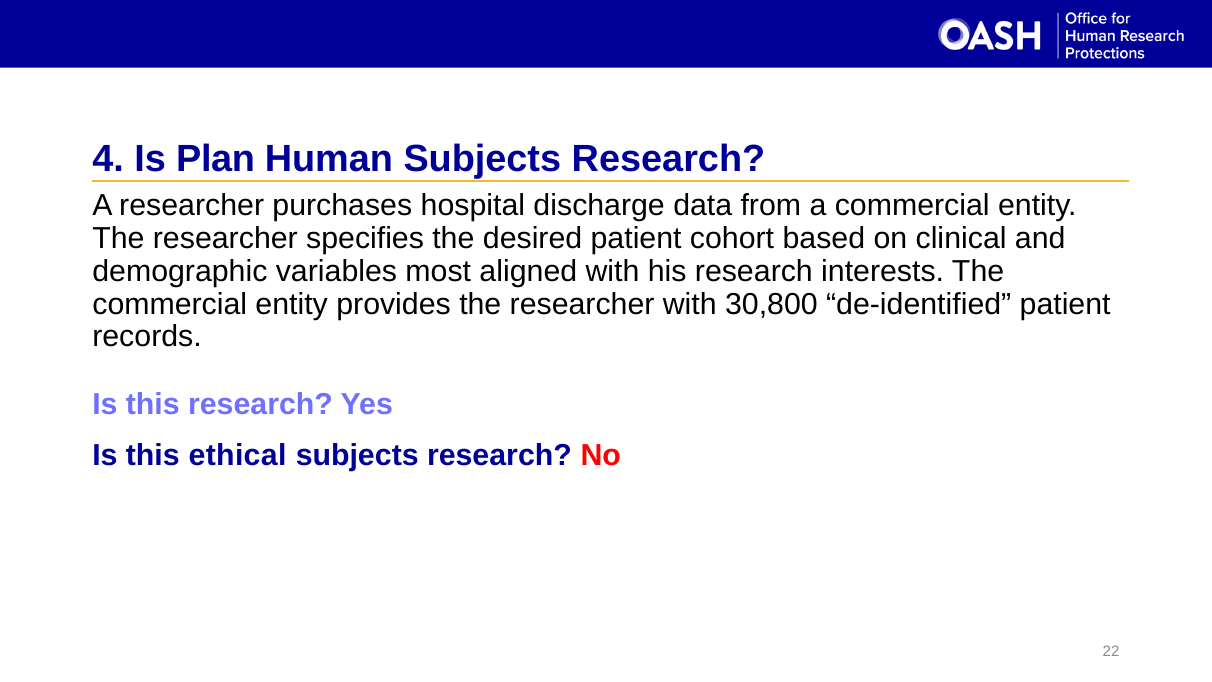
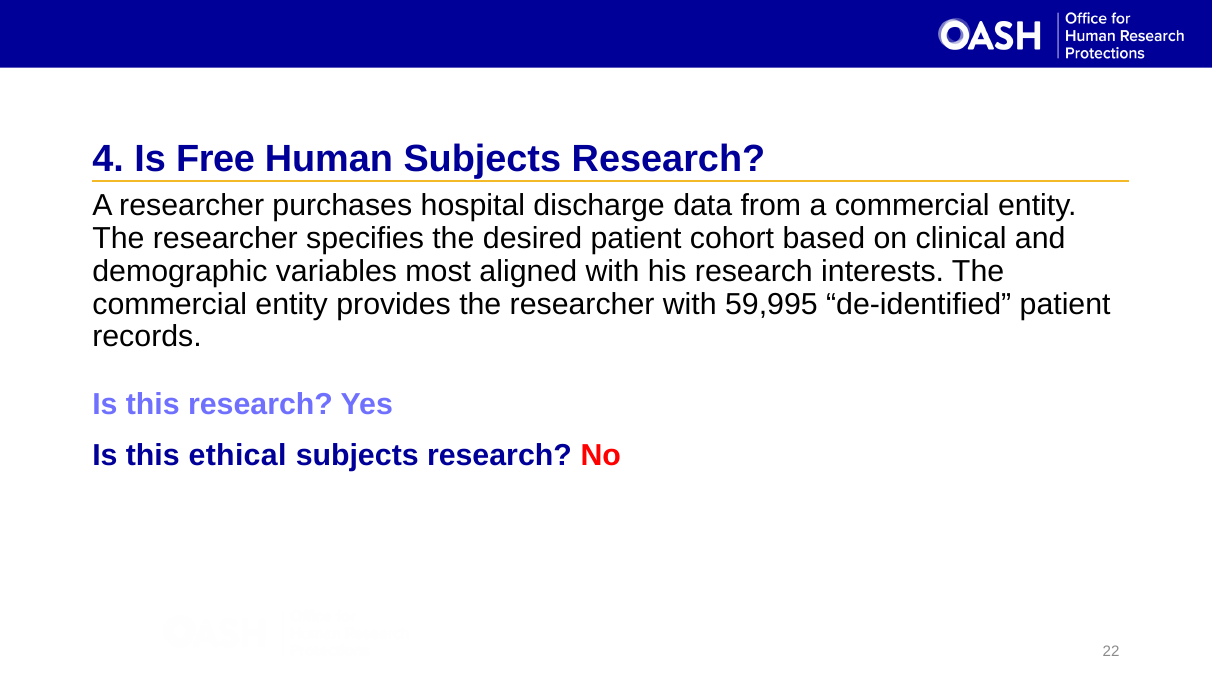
Plan: Plan -> Free
30,800: 30,800 -> 59,995
